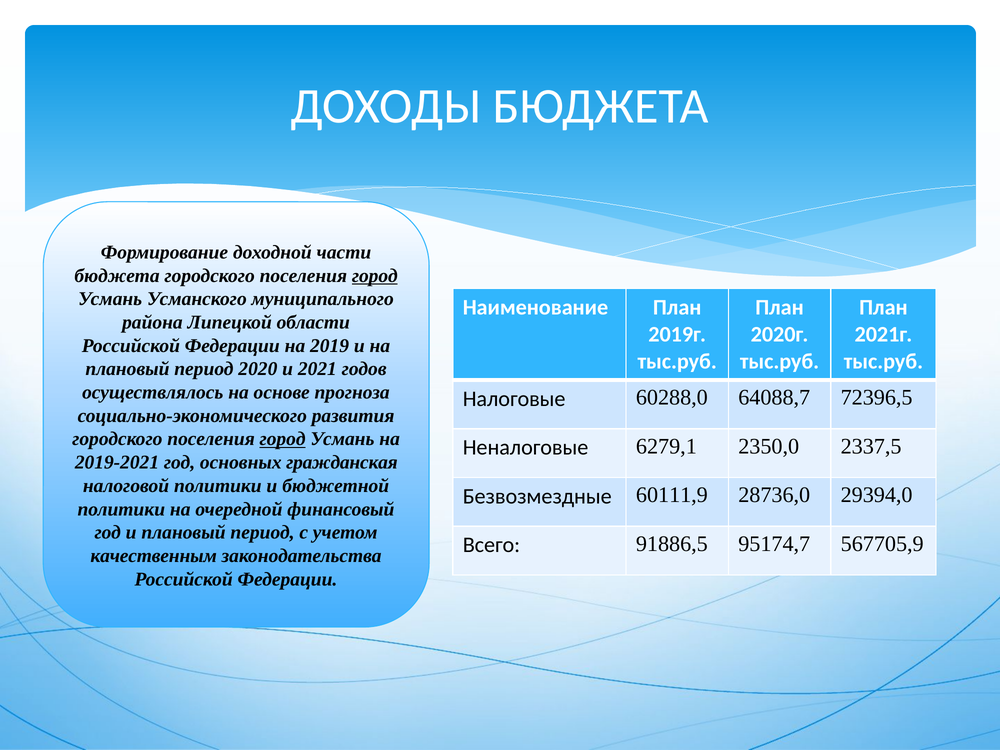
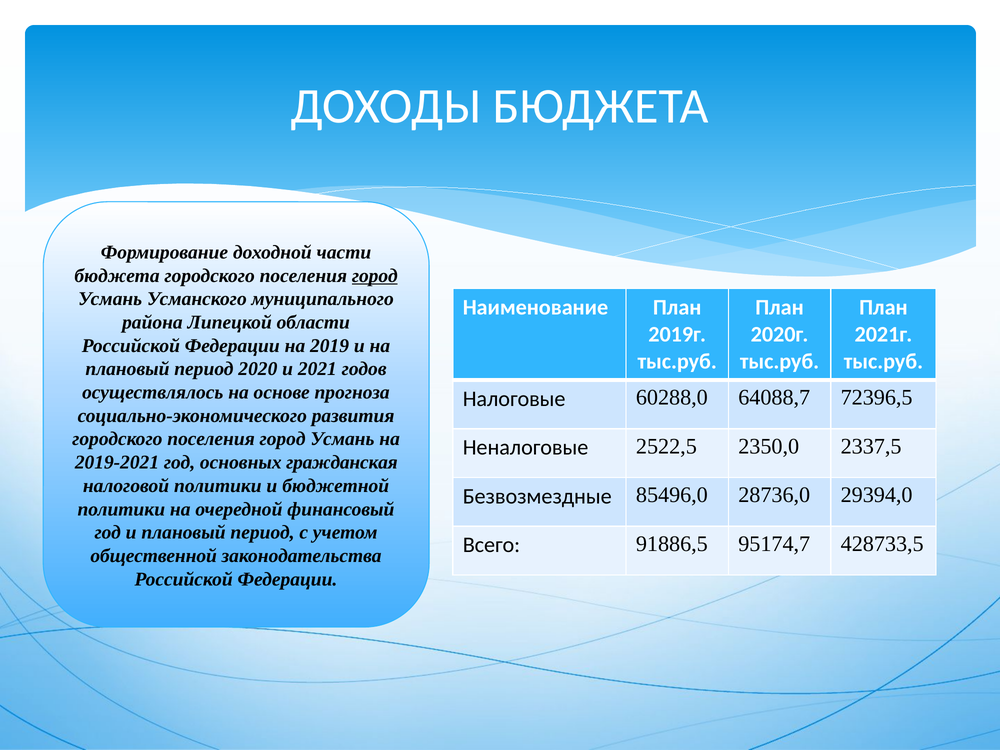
город at (283, 439) underline: present -> none
6279,1: 6279,1 -> 2522,5
60111,9: 60111,9 -> 85496,0
567705,9: 567705,9 -> 428733,5
качественным: качественным -> общественной
